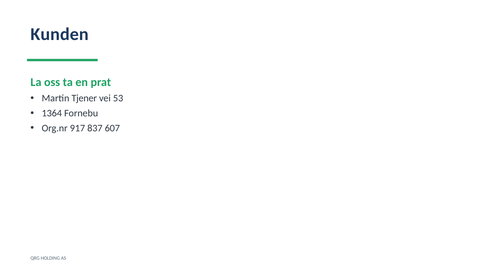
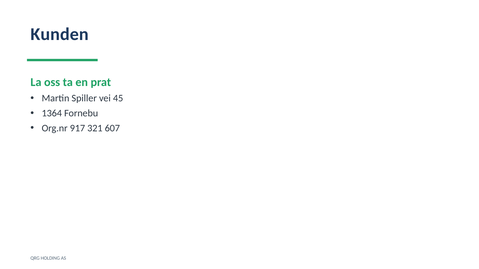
Tjener: Tjener -> Spiller
53: 53 -> 45
837: 837 -> 321
